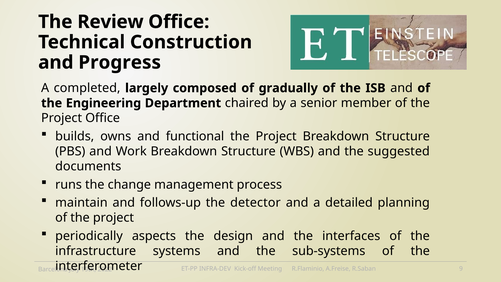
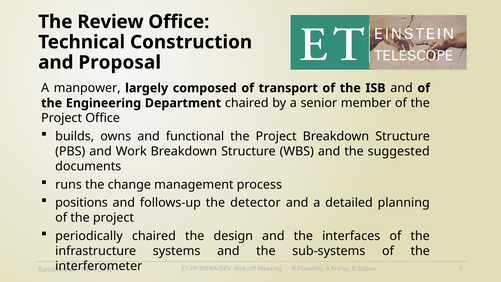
Progress: Progress -> Proposal
completed: completed -> manpower
gradually: gradually -> transport
maintain: maintain -> positions
periodically aspects: aspects -> chaired
